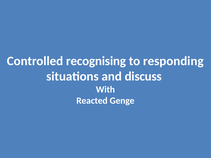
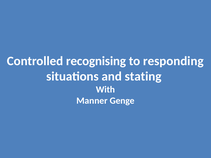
discuss: discuss -> stating
Reacted: Reacted -> Manner
